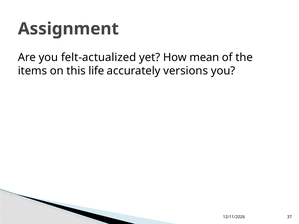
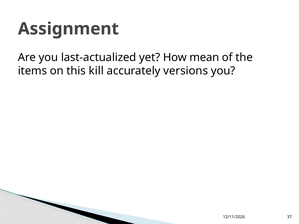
felt-actualized: felt-actualized -> last-actualized
life: life -> kill
